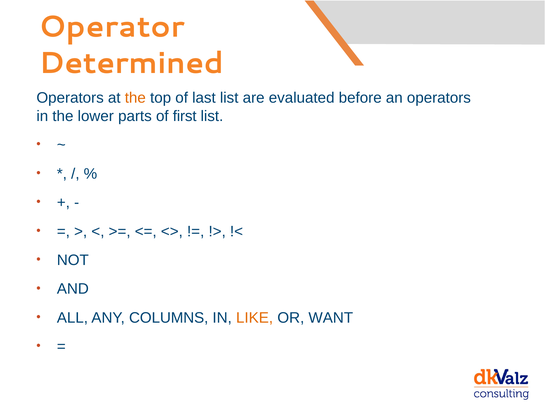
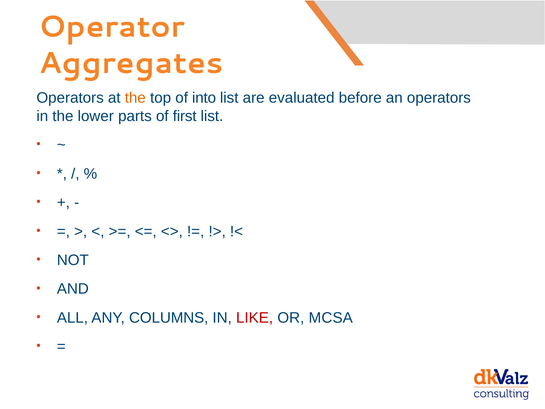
Determined: Determined -> Aggregates
last: last -> into
LIKE colour: orange -> red
WANT: WANT -> MCSA
